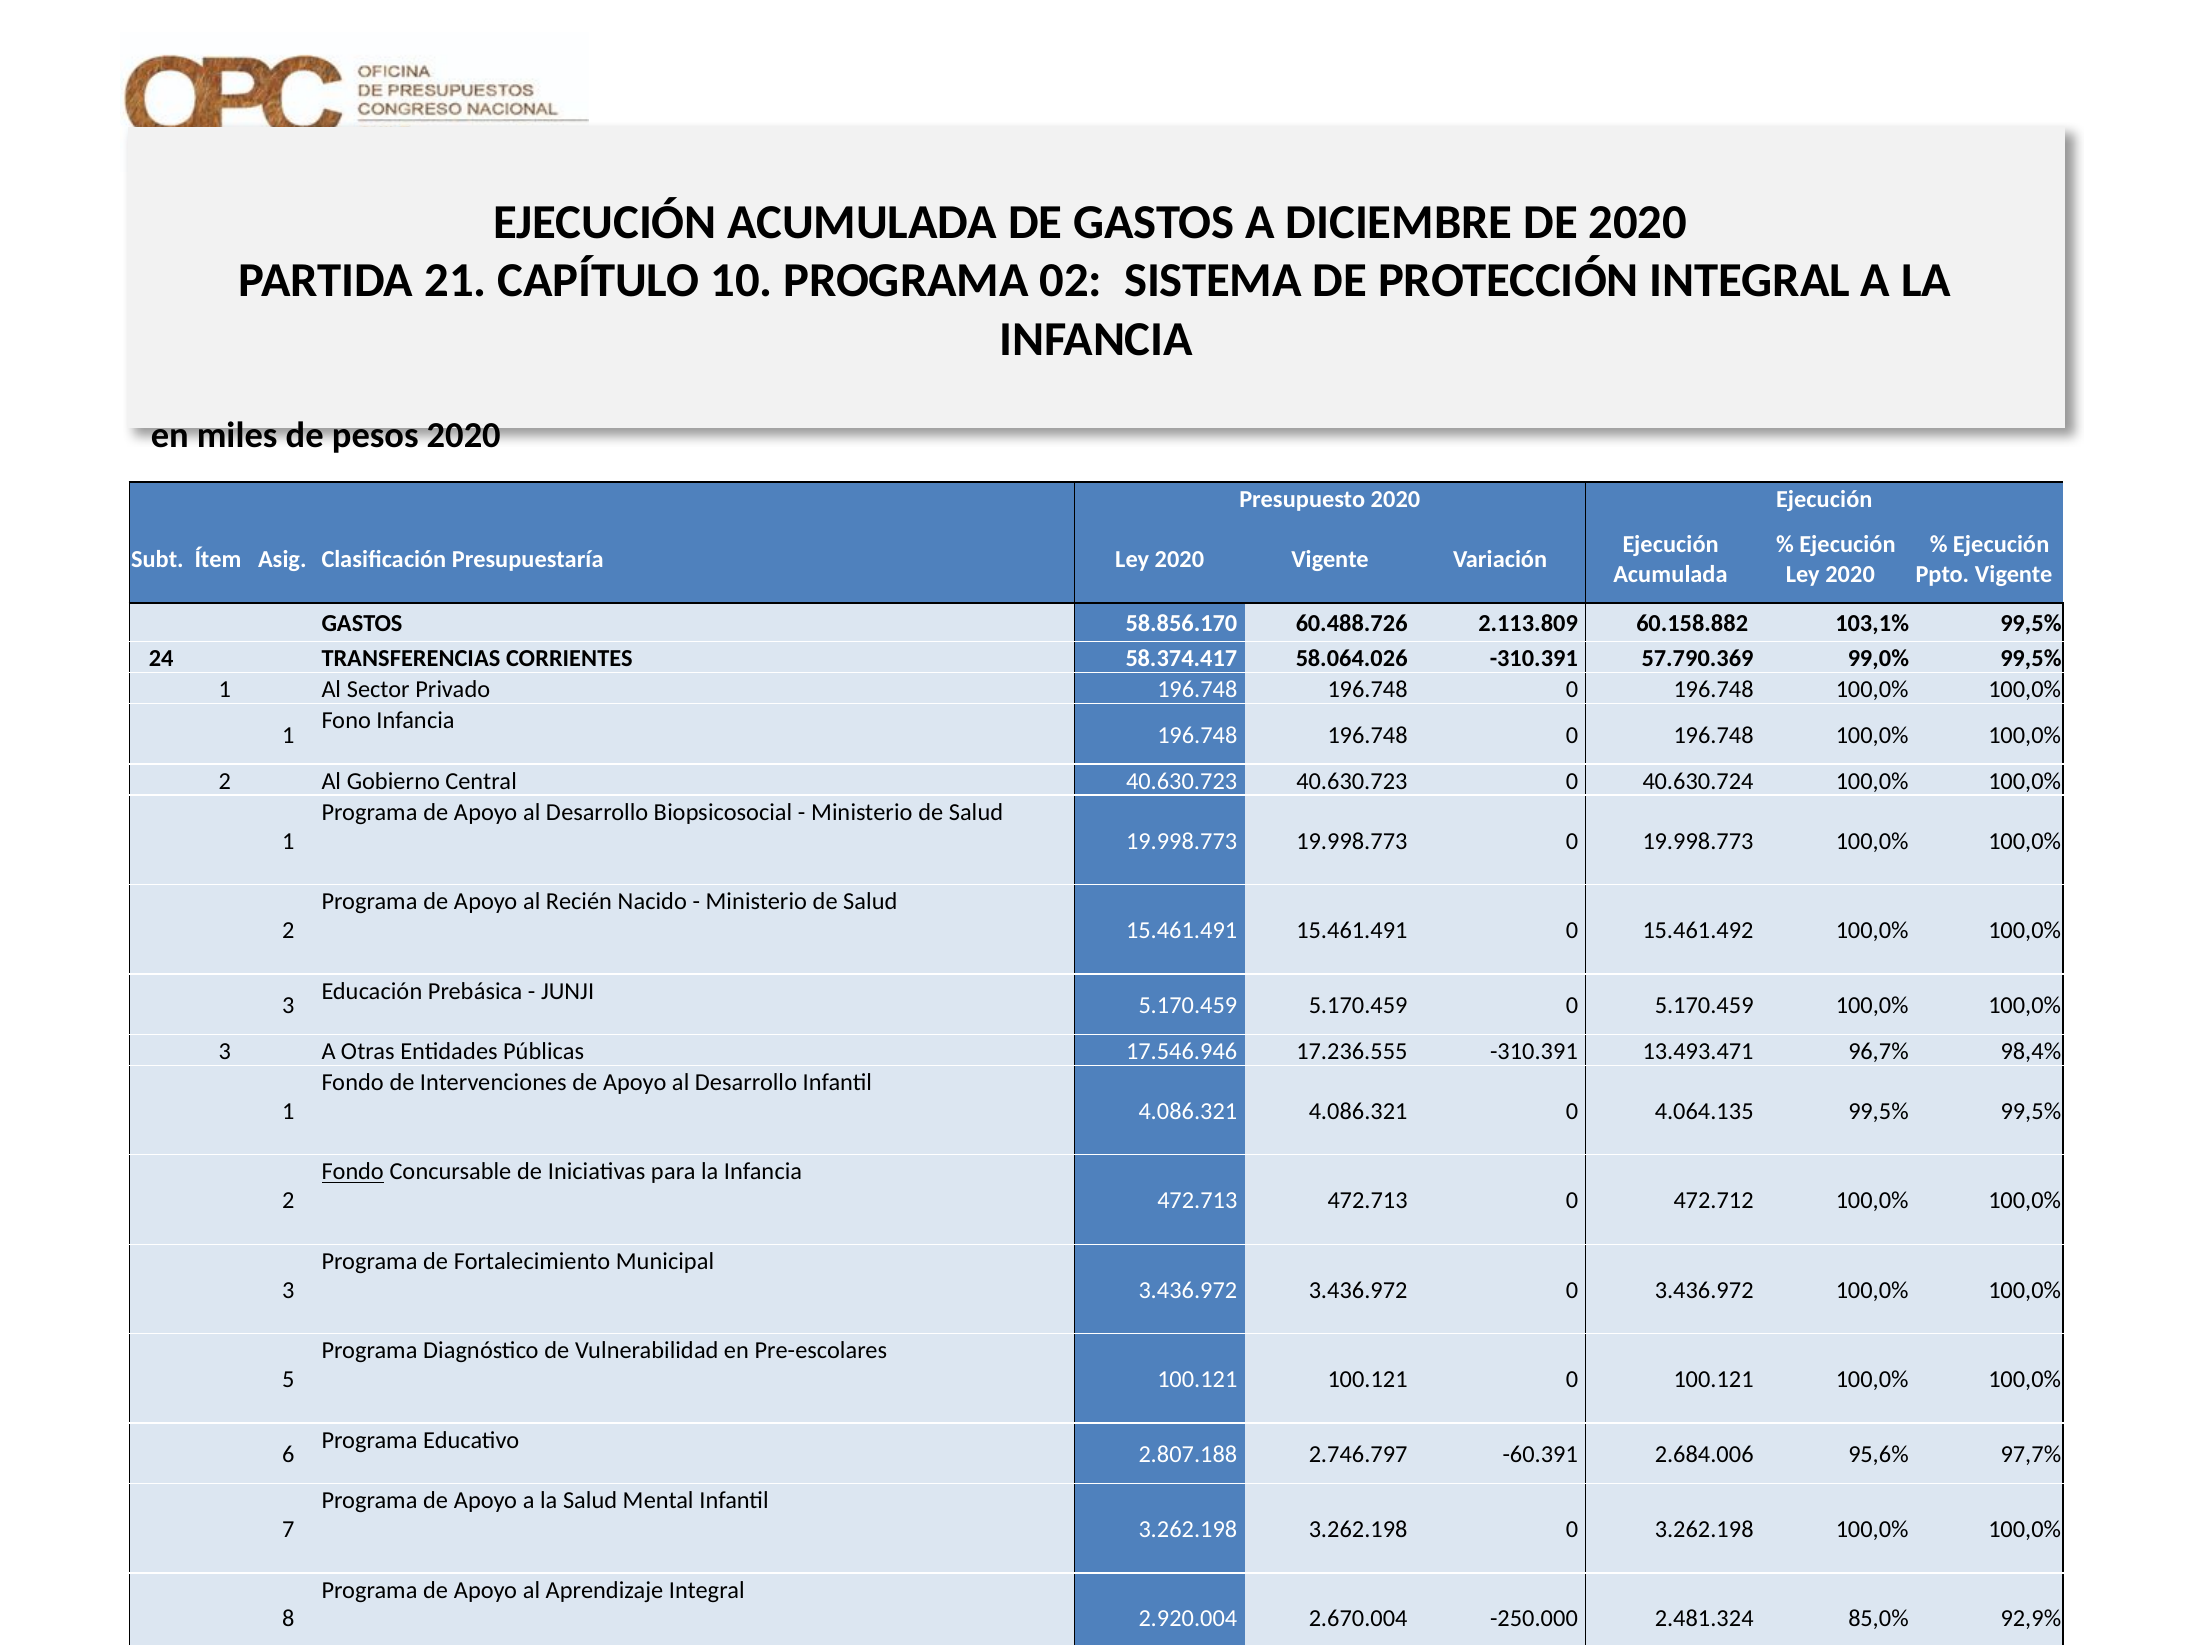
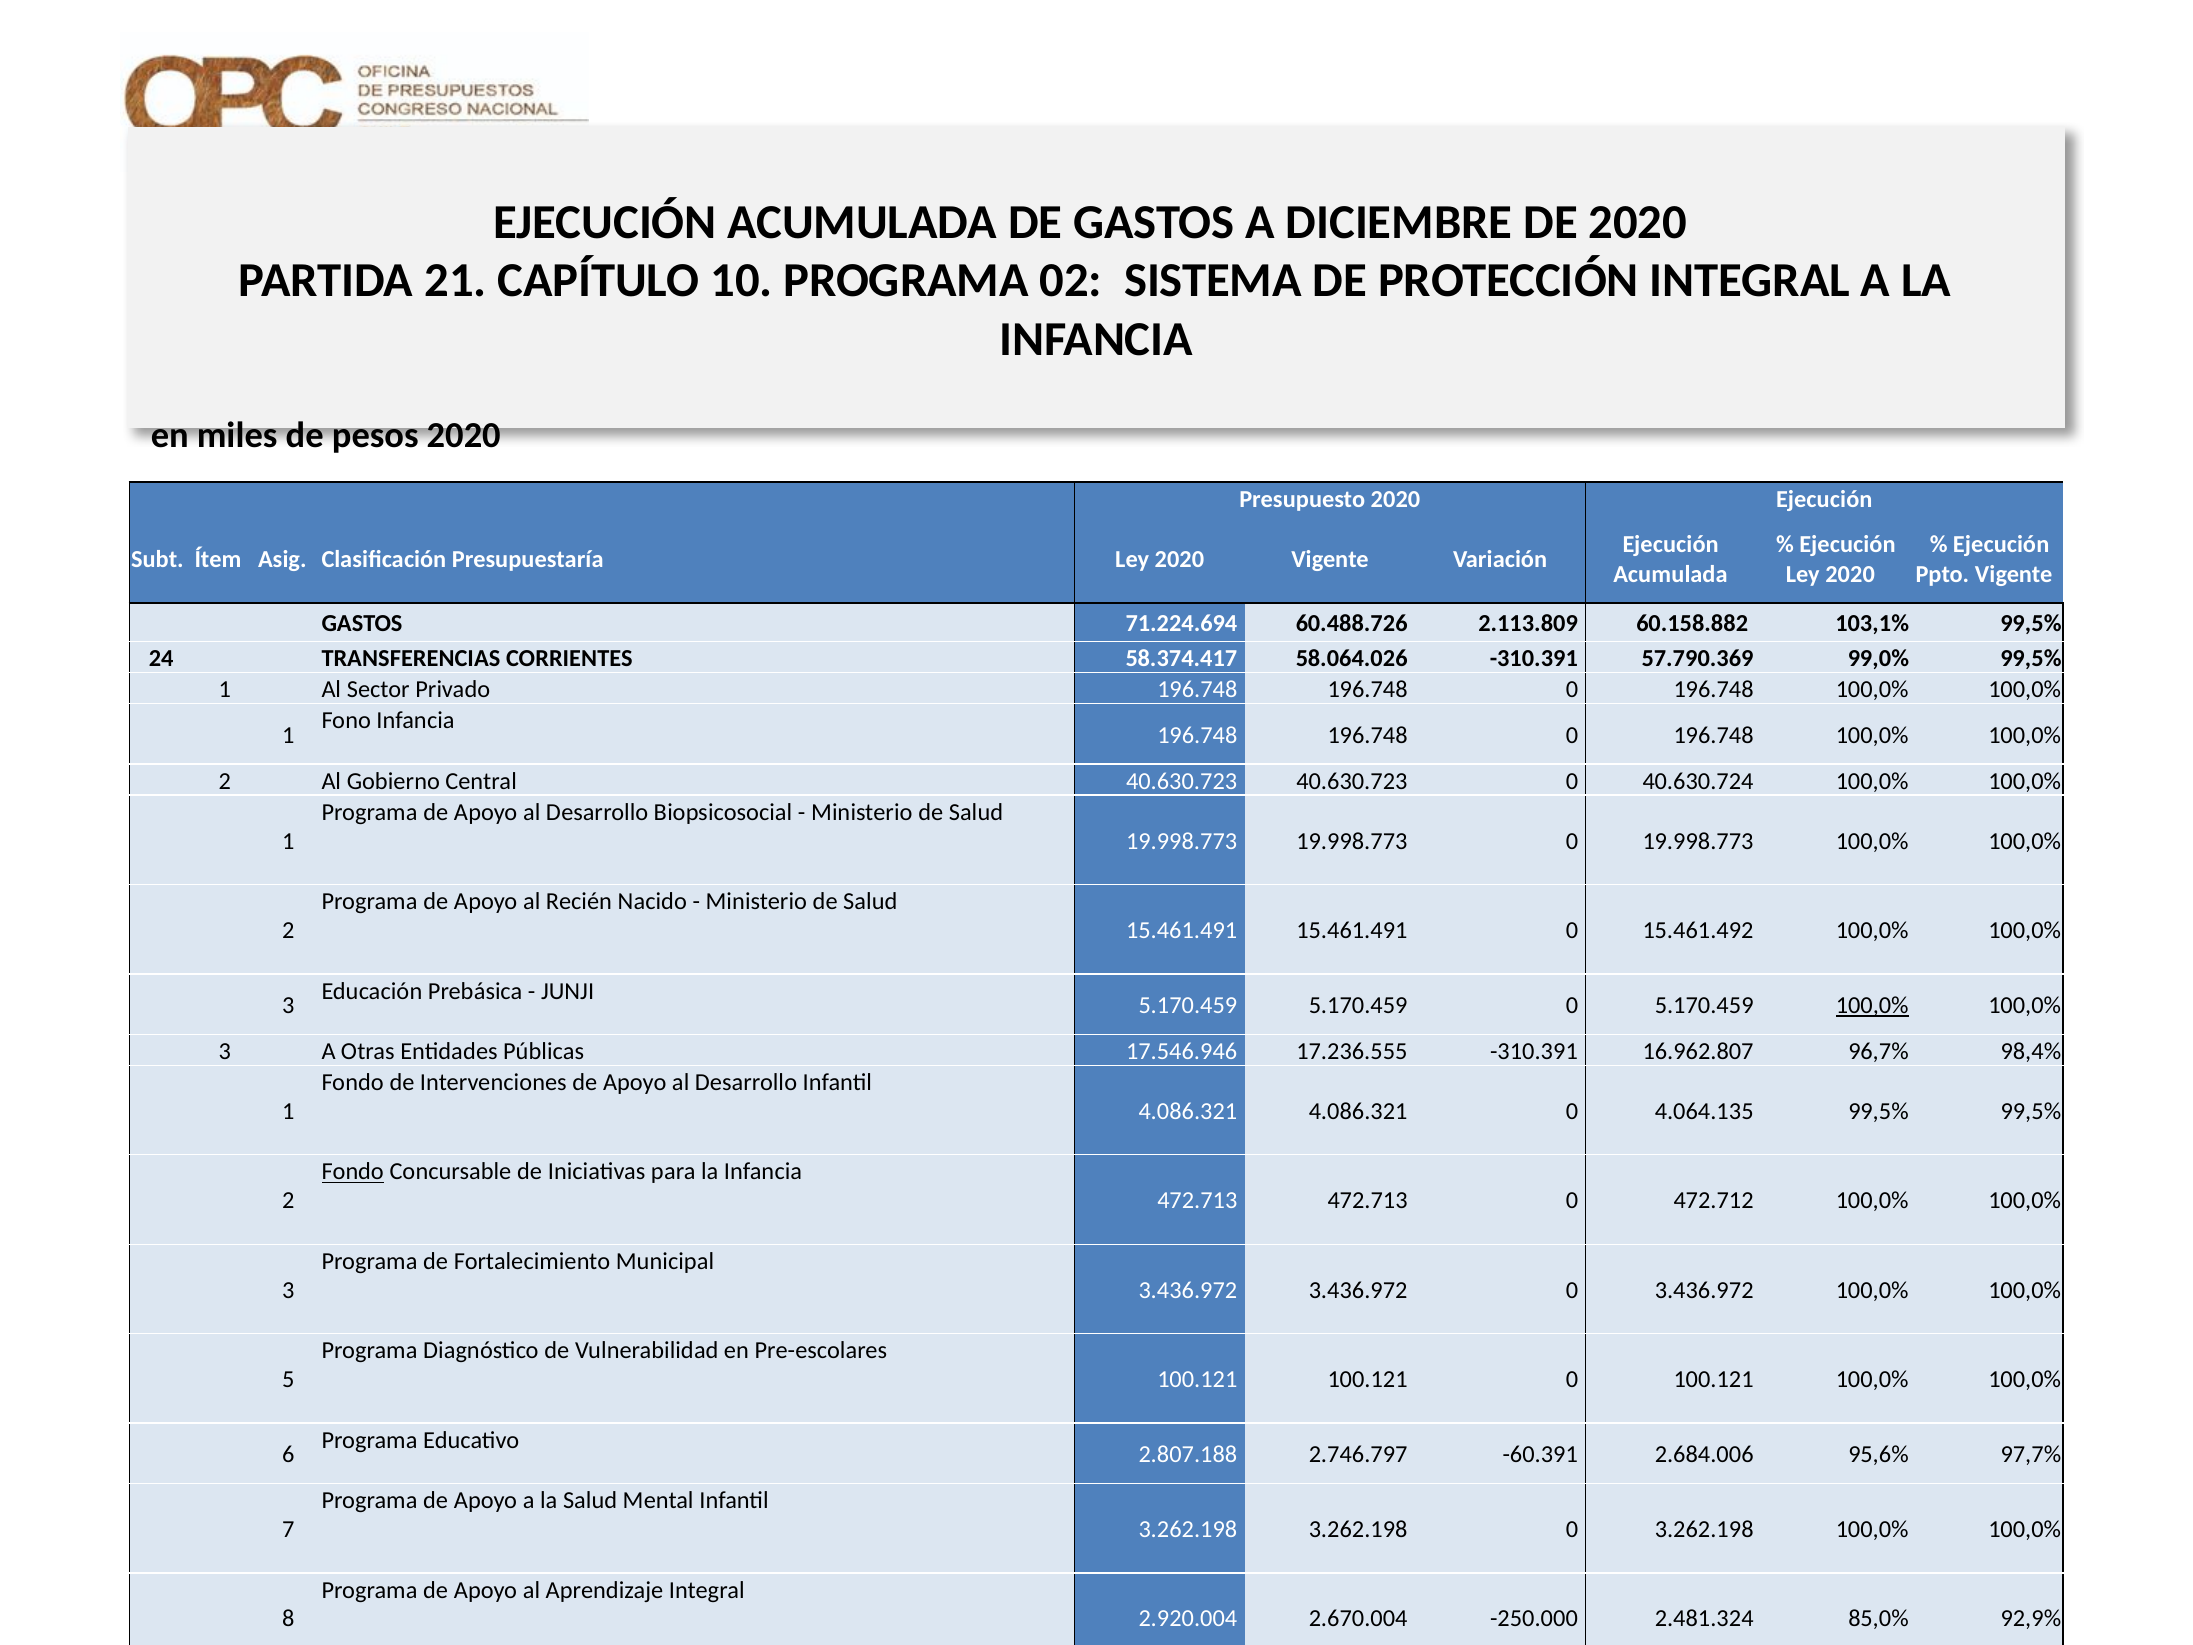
58.856.170: 58.856.170 -> 71.224.694
100,0% at (1872, 1005) underline: none -> present
13.493.471: 13.493.471 -> 16.962.807
